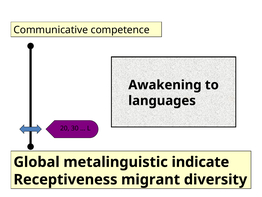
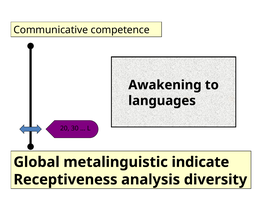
migrant: migrant -> analysis
